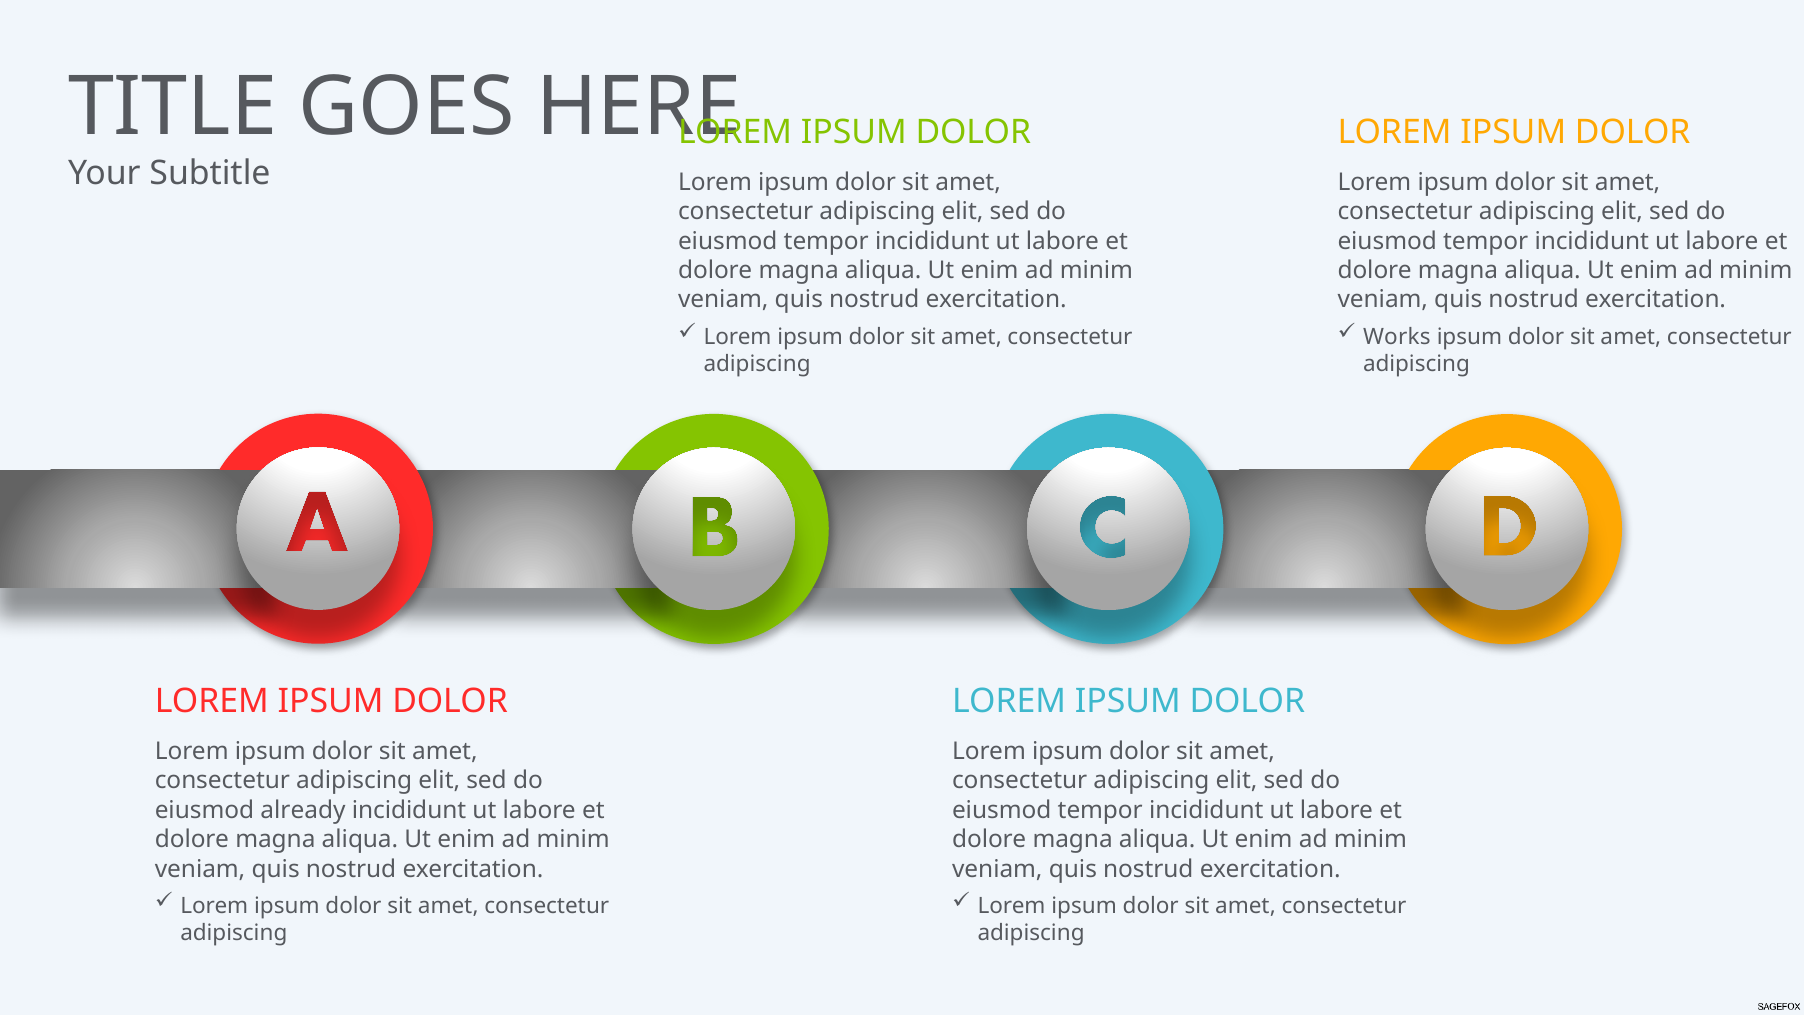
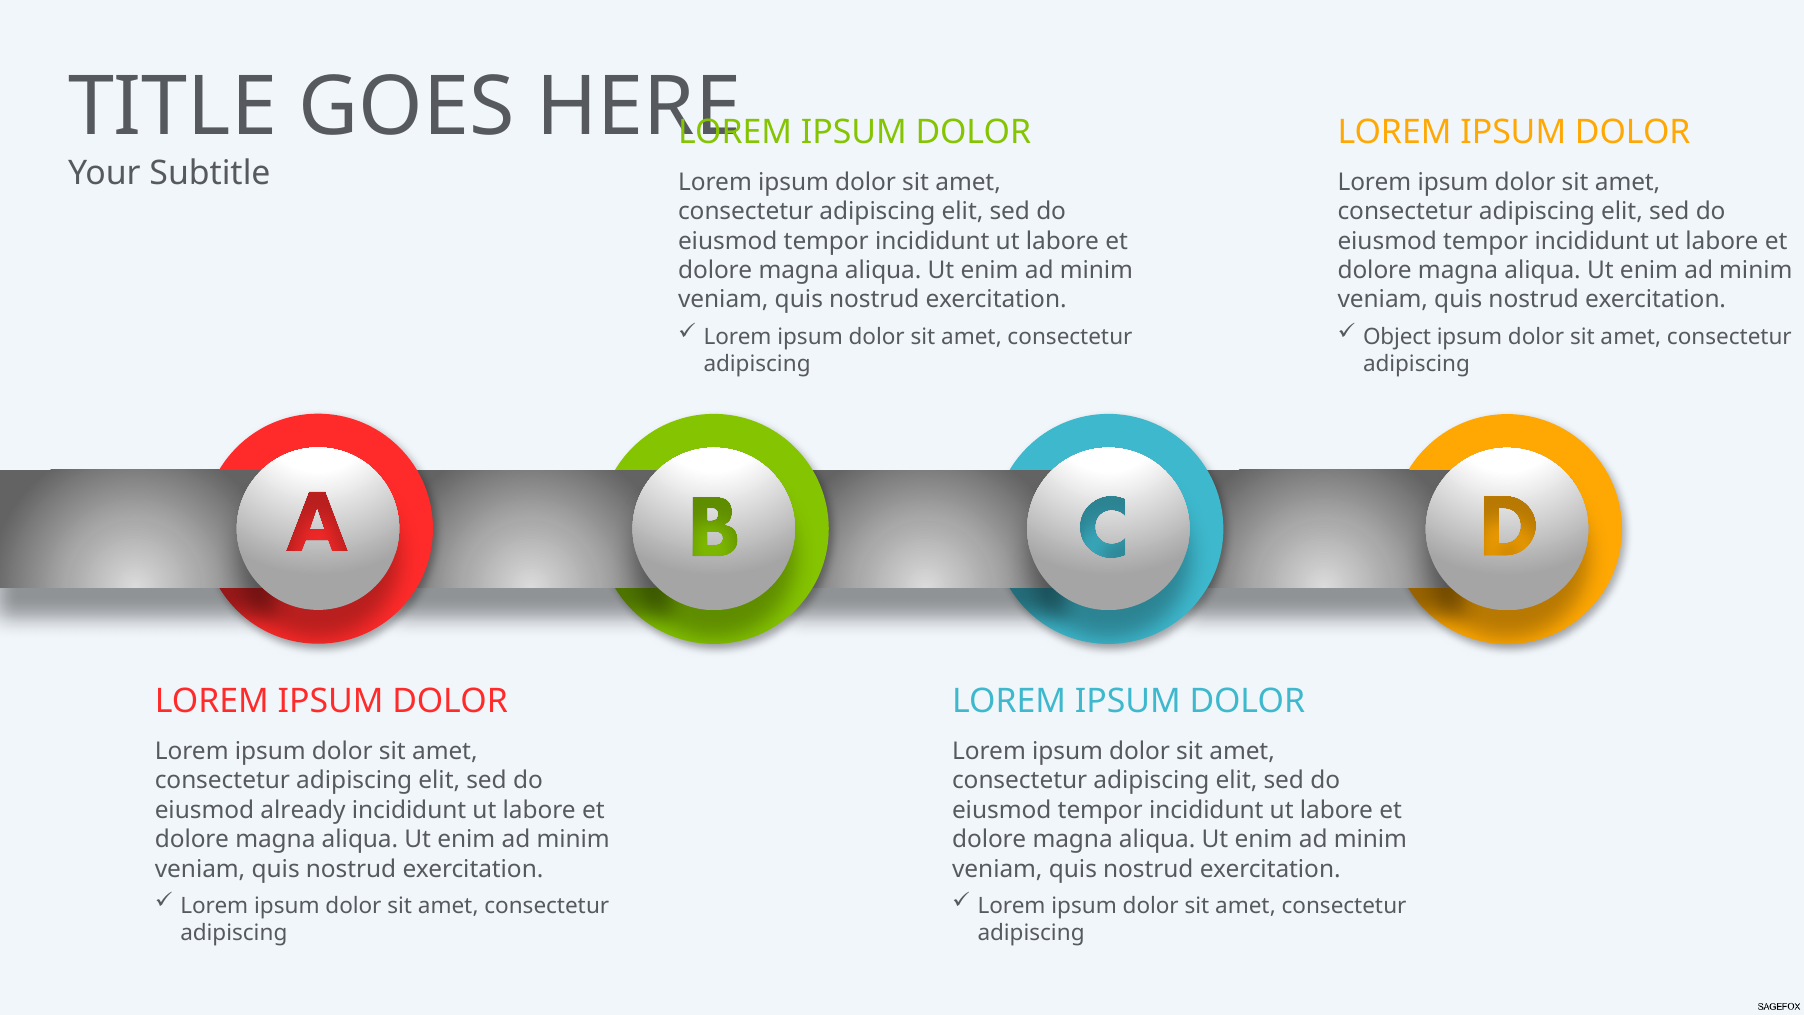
Works: Works -> Object
